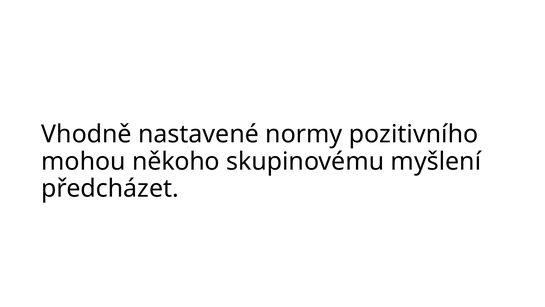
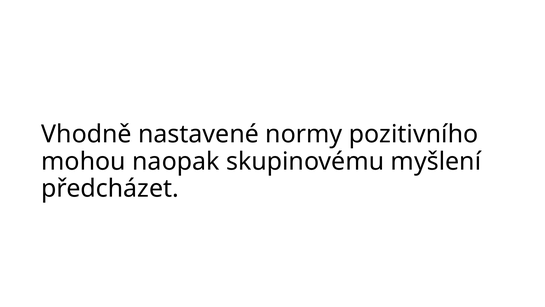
někoho: někoho -> naopak
